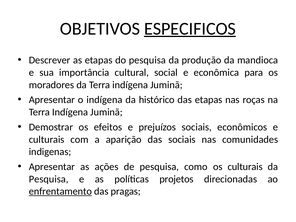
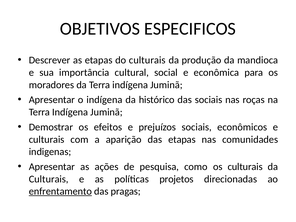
ESPECIFICOS underline: present -> none
do pesquisa: pesquisa -> culturais
das etapas: etapas -> sociais
das sociais: sociais -> etapas
Pesquisa at (49, 179): Pesquisa -> Culturais
